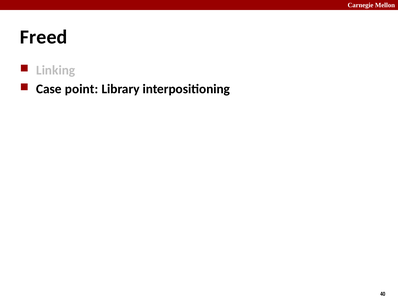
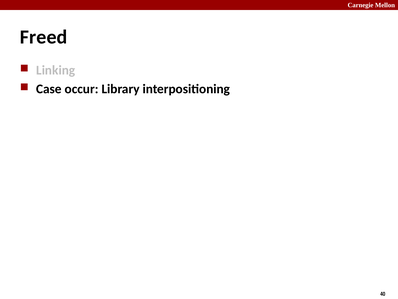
point: point -> occur
